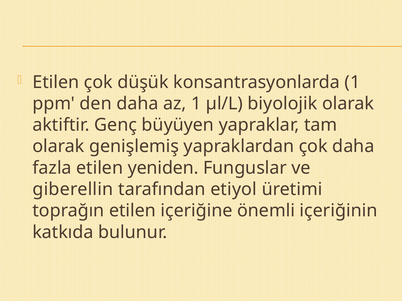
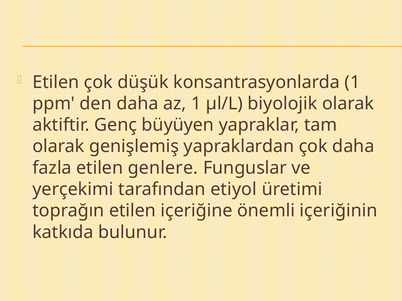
yeniden: yeniden -> genlere
giberellin: giberellin -> yerçekimi
